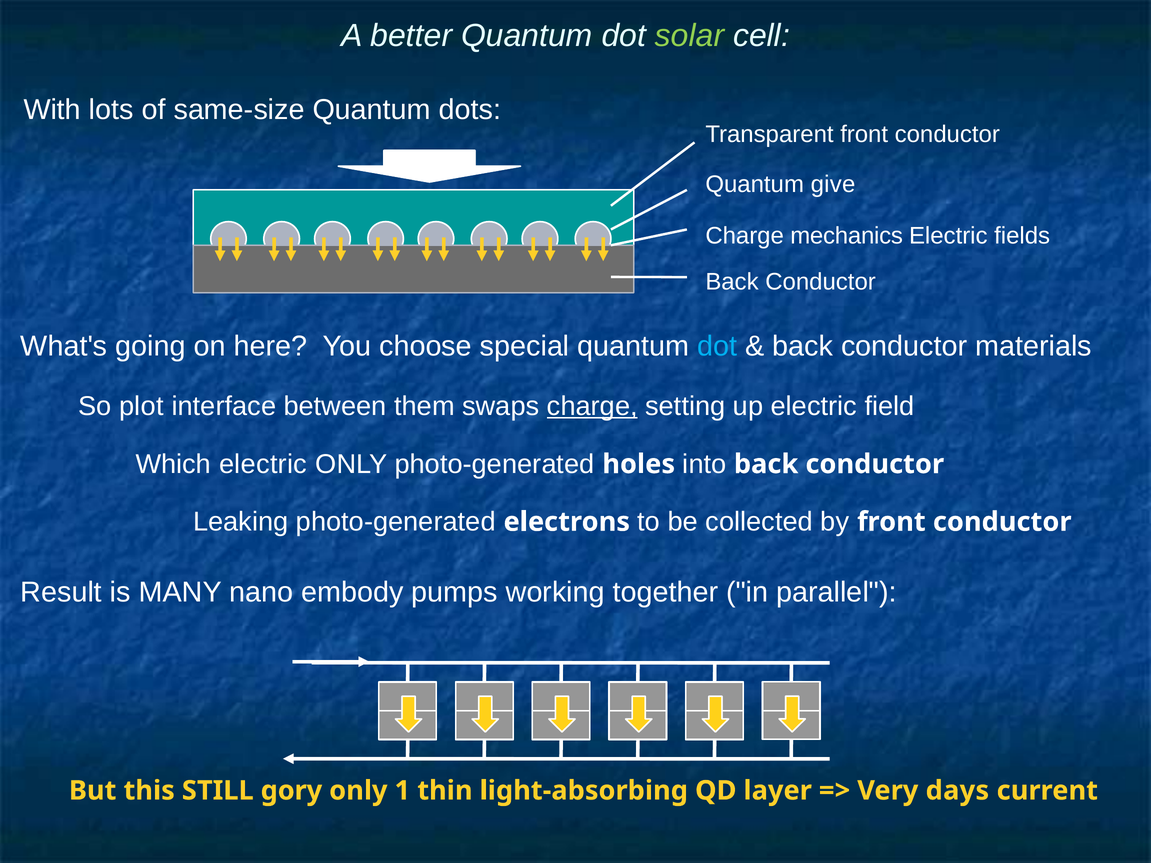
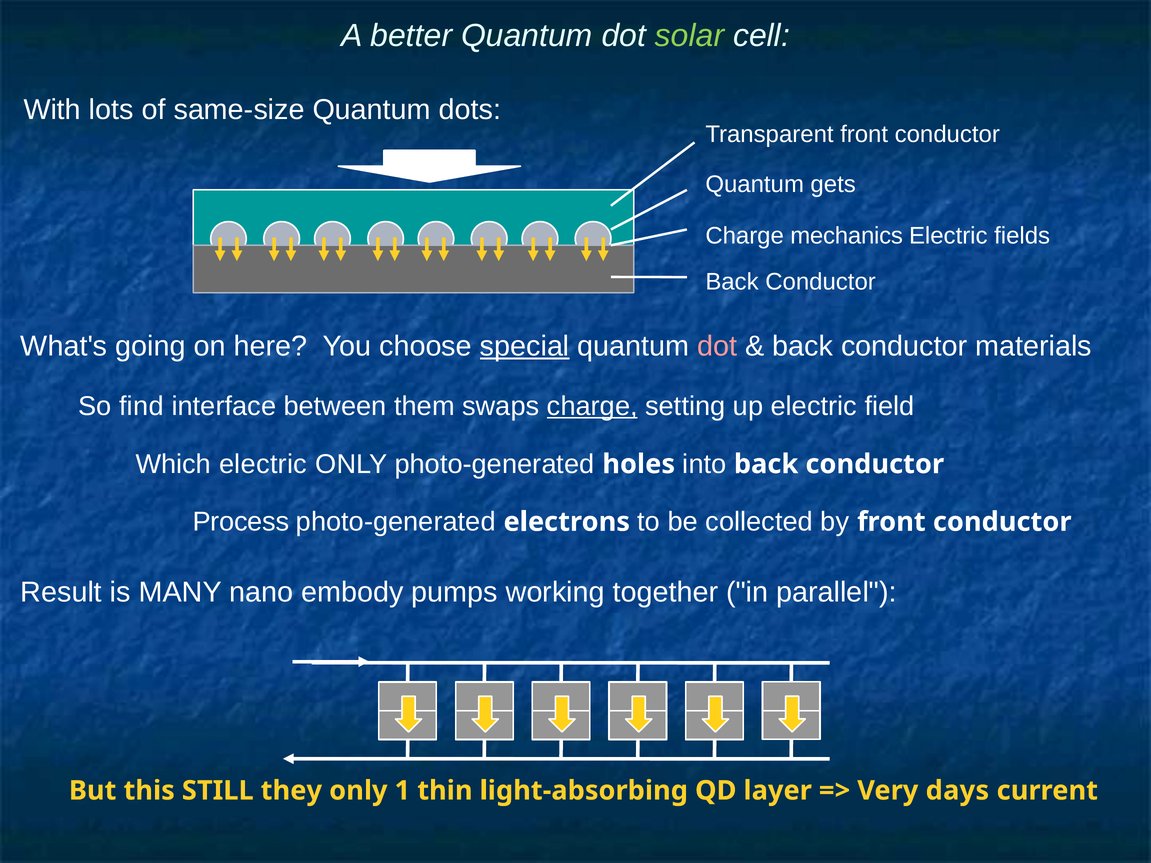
give: give -> gets
special underline: none -> present
dot at (717, 346) colour: light blue -> pink
plot: plot -> find
Leaking: Leaking -> Process
gory: gory -> they
